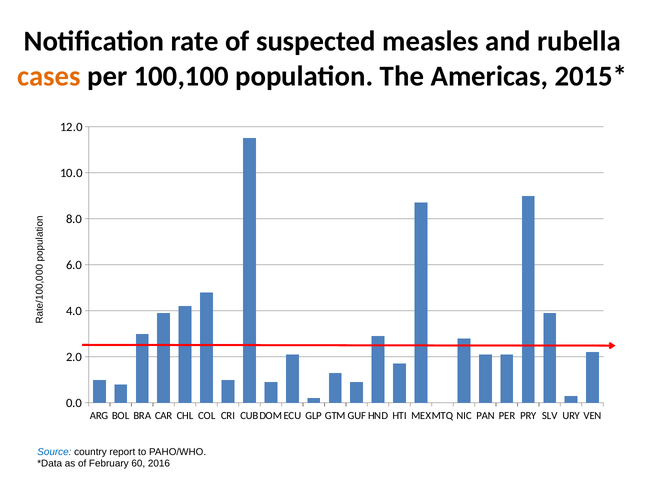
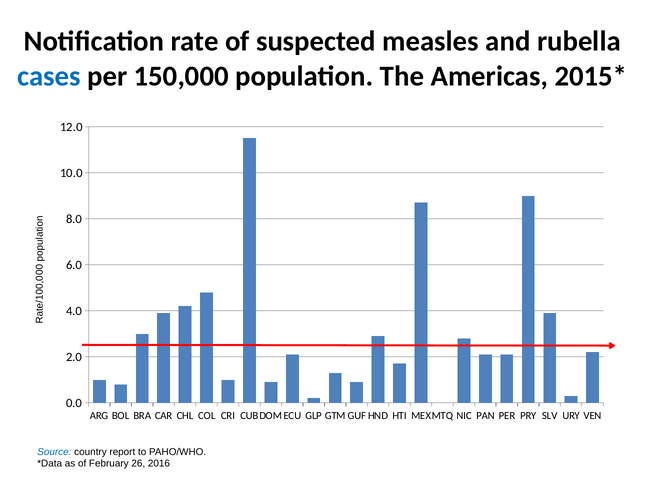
cases colour: orange -> blue
100,100: 100,100 -> 150,000
60: 60 -> 26
